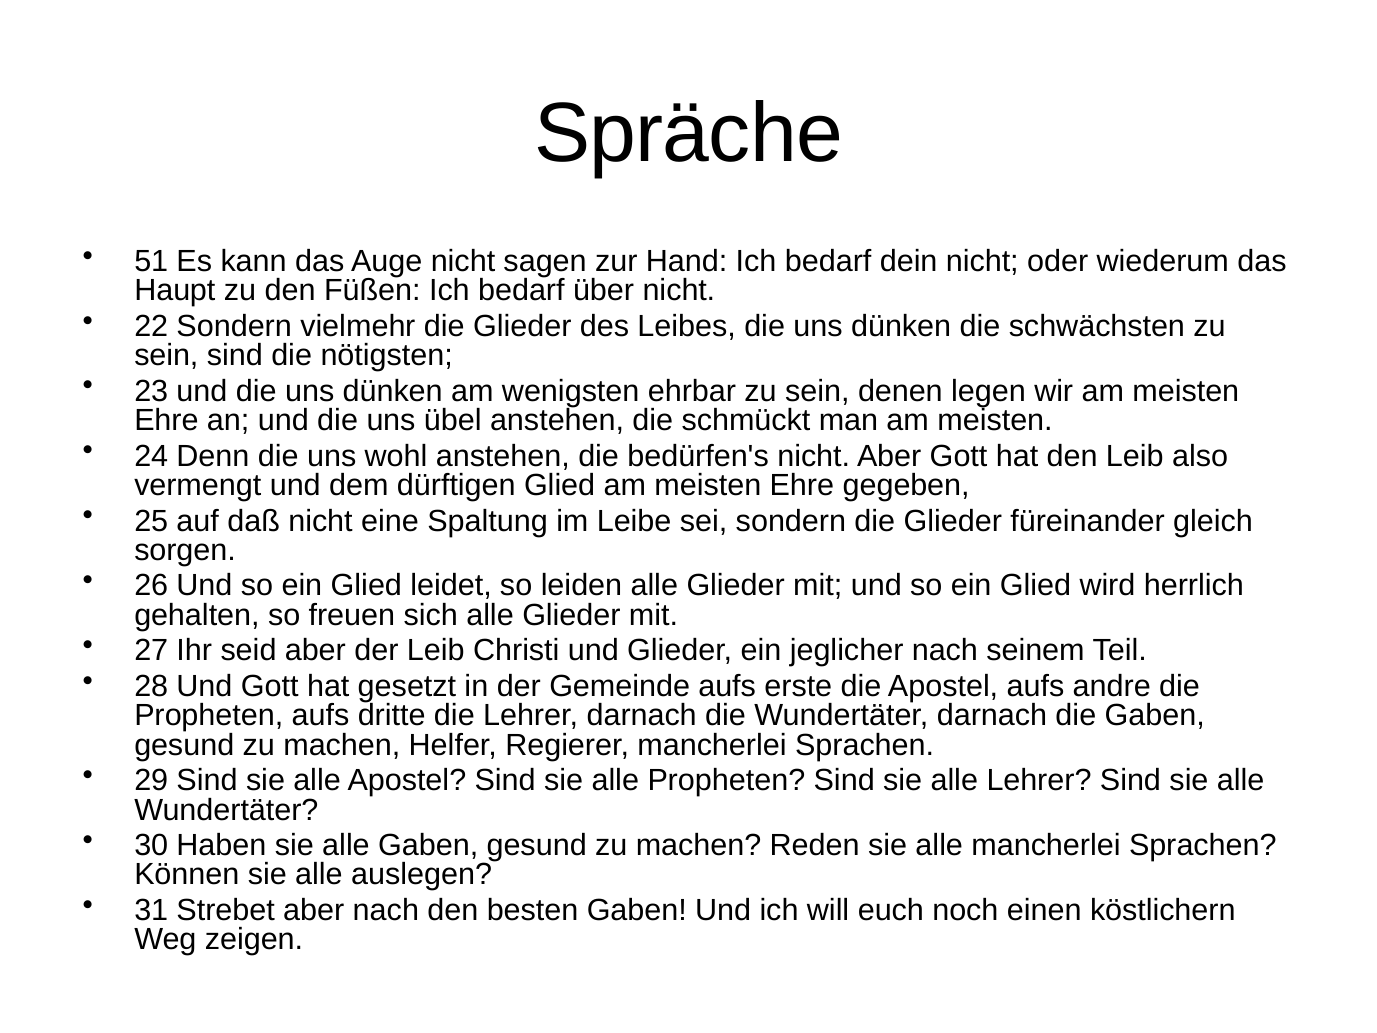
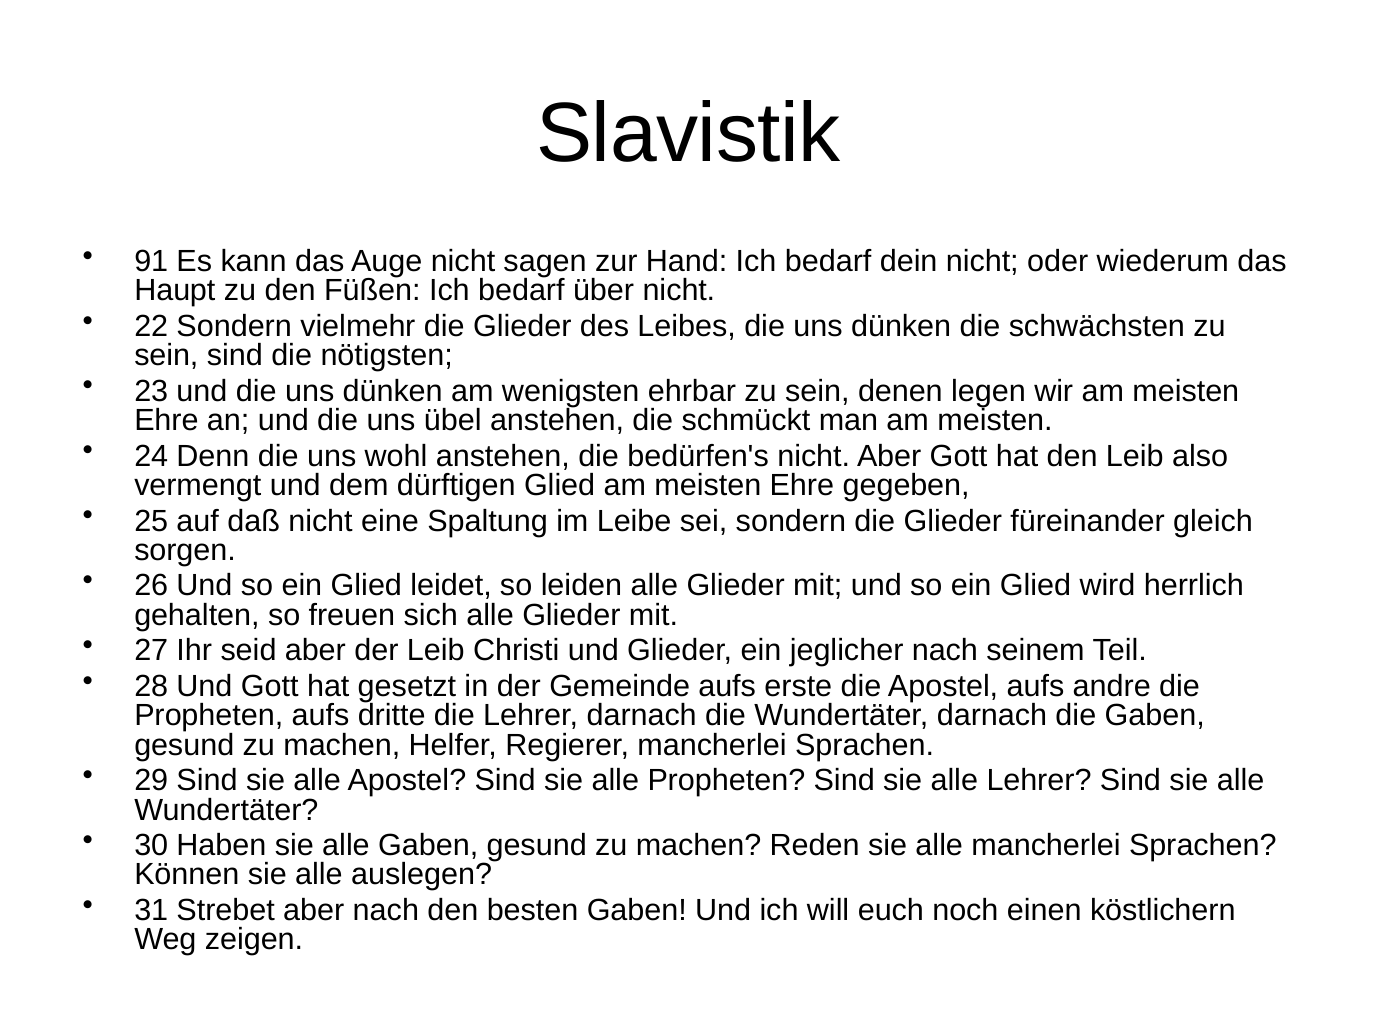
Spräche: Spräche -> Slavistik
51: 51 -> 91
